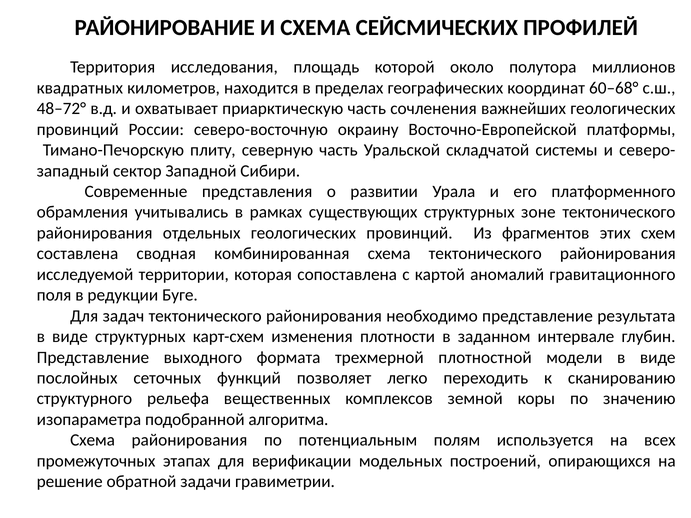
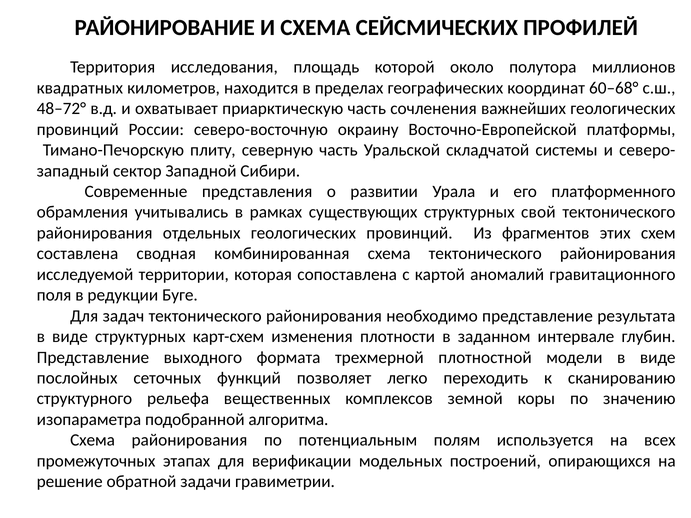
зоне: зоне -> свой
